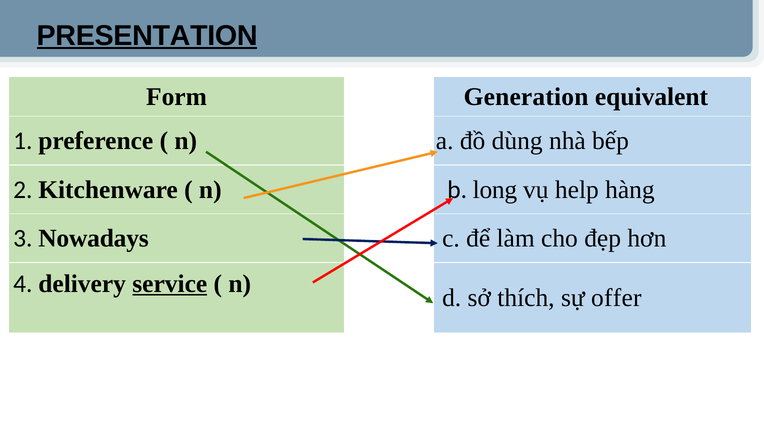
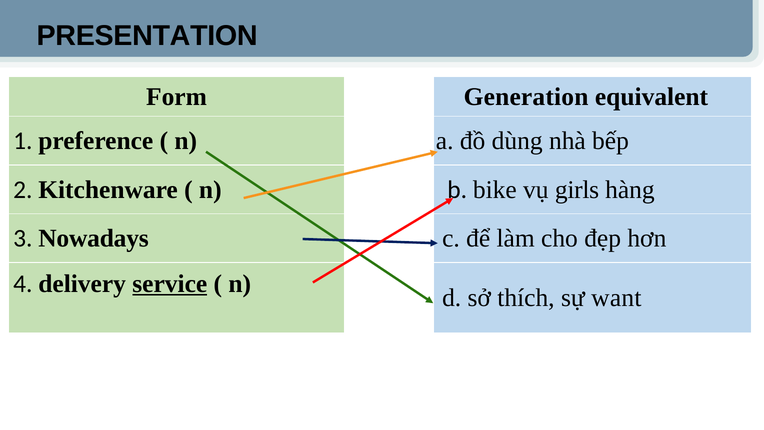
PRESENTATION underline: present -> none
long: long -> bike
help: help -> girls
offer: offer -> want
